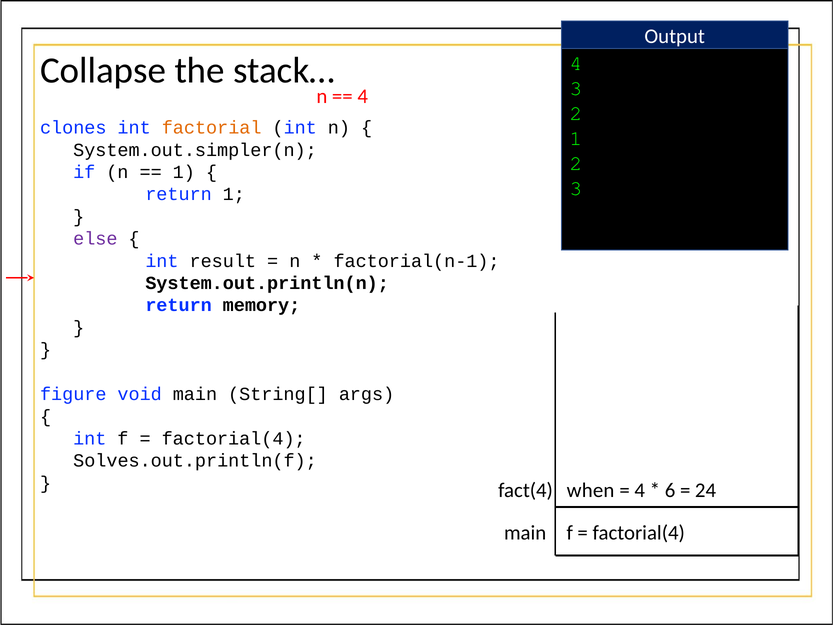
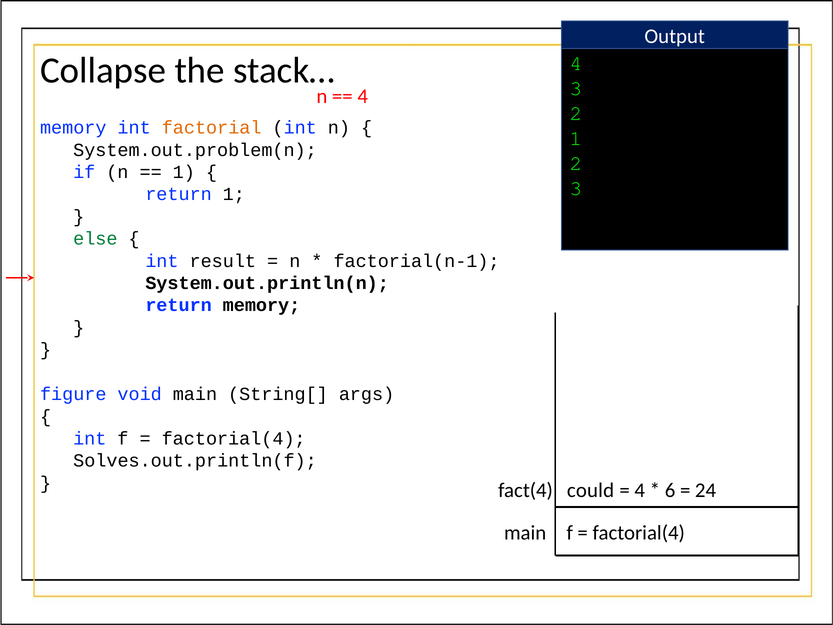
clones at (73, 128): clones -> memory
System.out.simpler(n: System.out.simpler(n -> System.out.problem(n
else colour: purple -> green
when: when -> could
